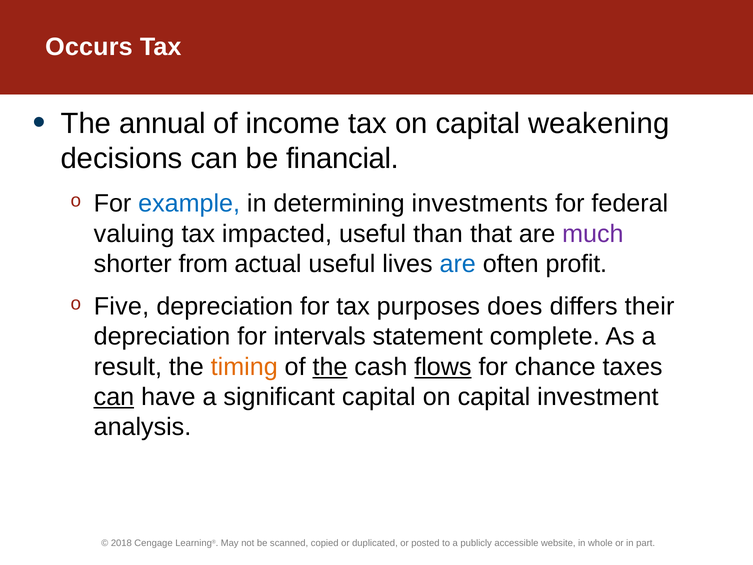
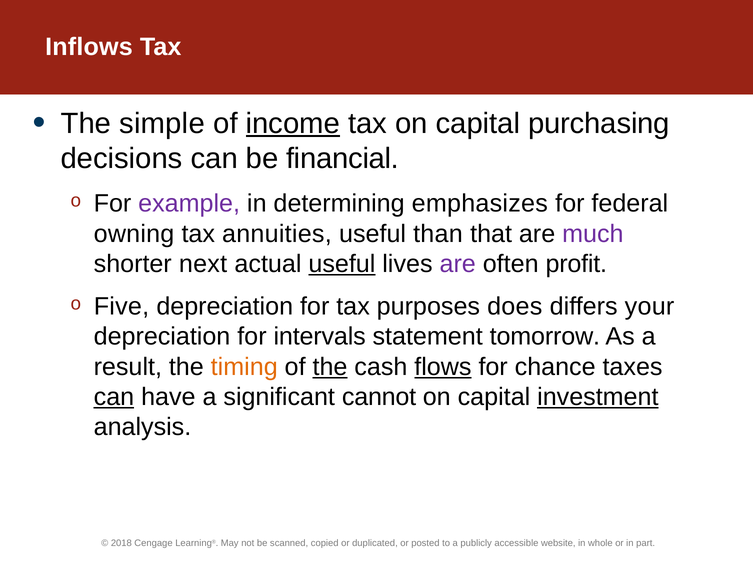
Occurs: Occurs -> Inflows
annual: annual -> simple
income underline: none -> present
weakening: weakening -> purchasing
example colour: blue -> purple
investments: investments -> emphasizes
valuing: valuing -> owning
impacted: impacted -> annuities
from: from -> next
useful at (342, 264) underline: none -> present
are at (458, 264) colour: blue -> purple
their: their -> your
complete: complete -> tomorrow
significant capital: capital -> cannot
investment underline: none -> present
